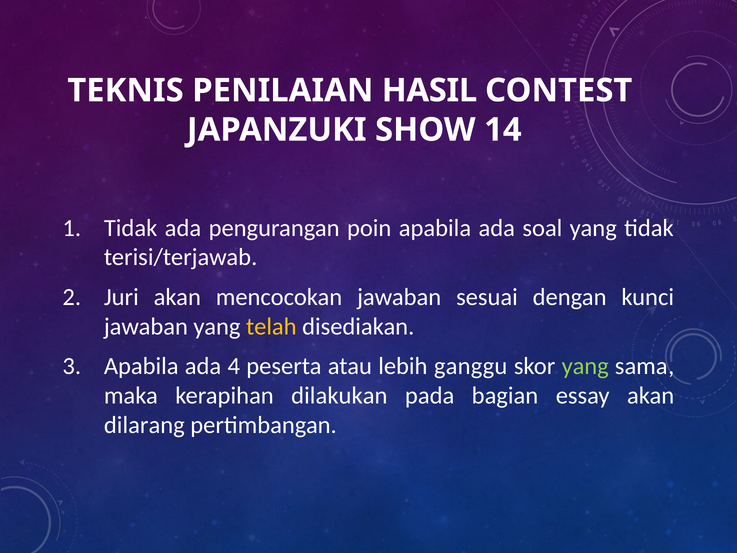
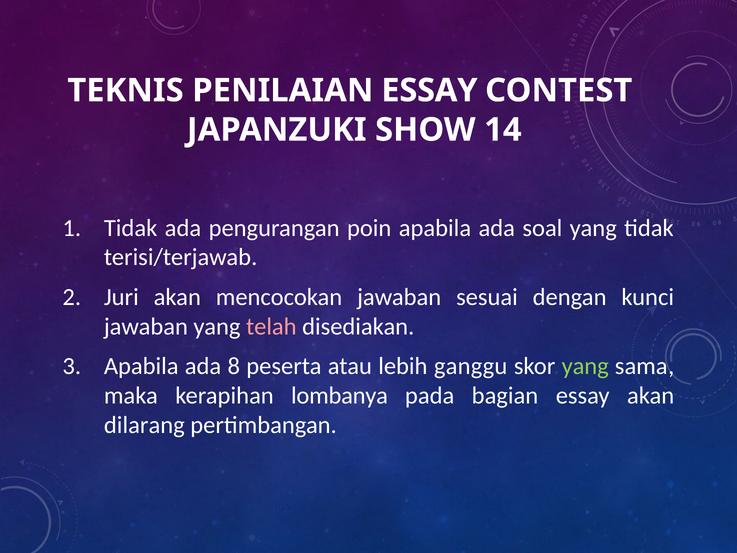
PENILAIAN HASIL: HASIL -> ESSAY
telah colour: yellow -> pink
4: 4 -> 8
dilakukan: dilakukan -> lombanya
